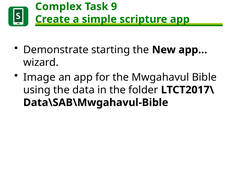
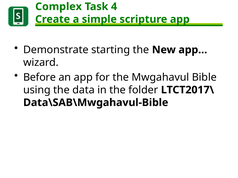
9: 9 -> 4
Image: Image -> Before
